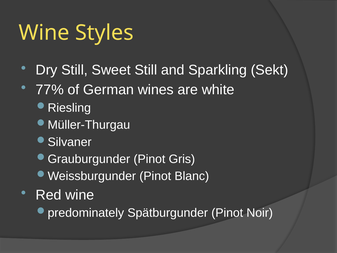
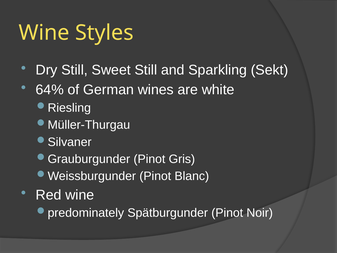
77%: 77% -> 64%
